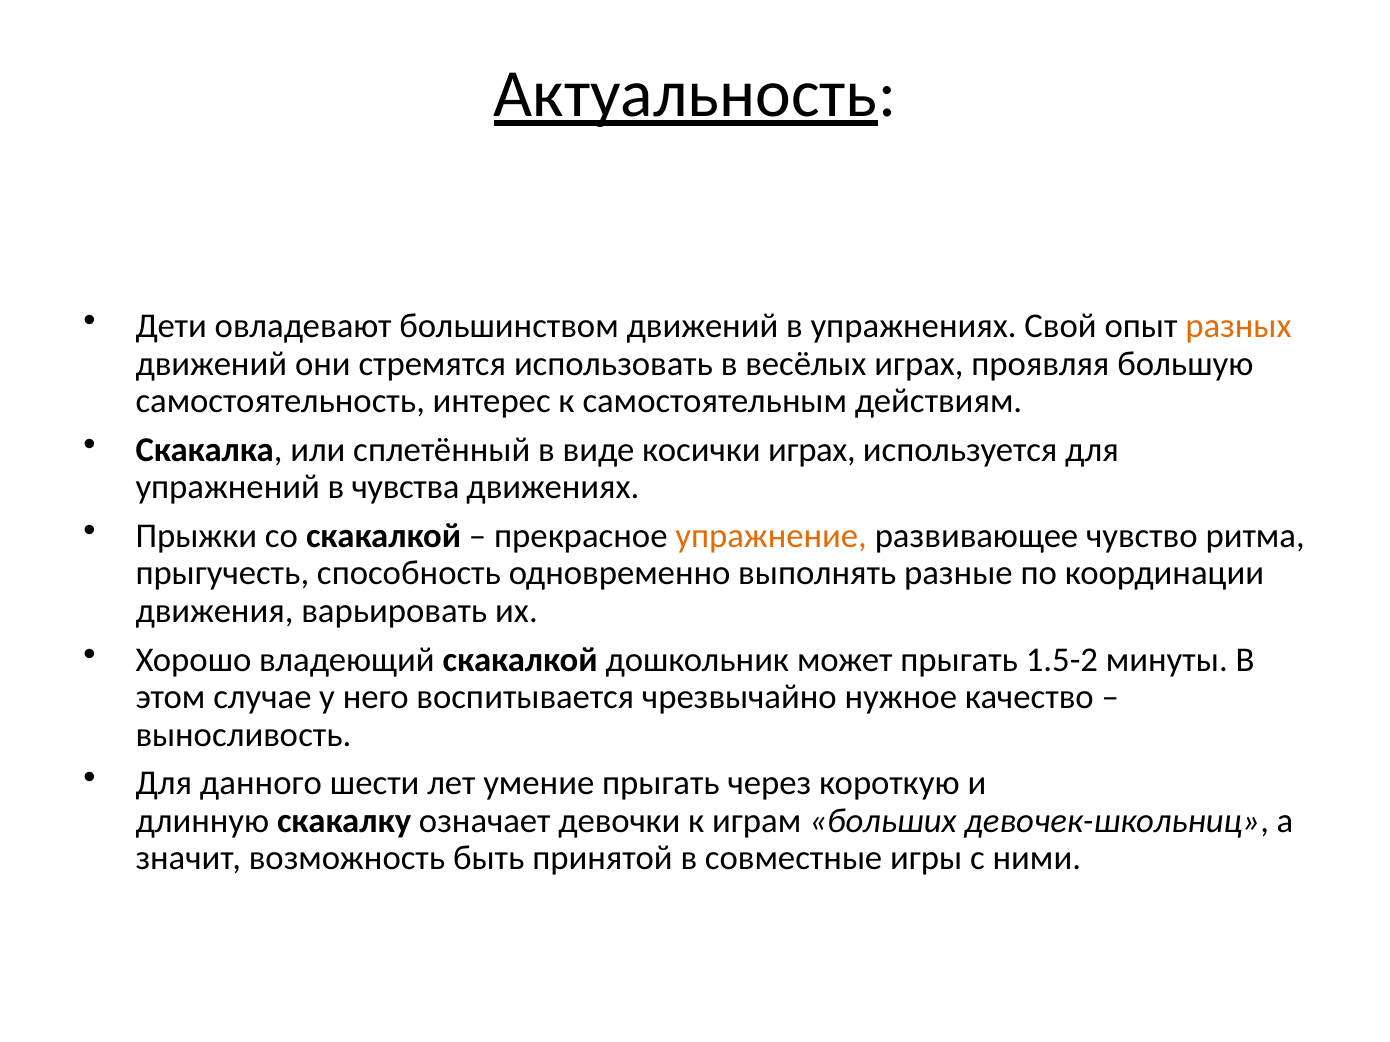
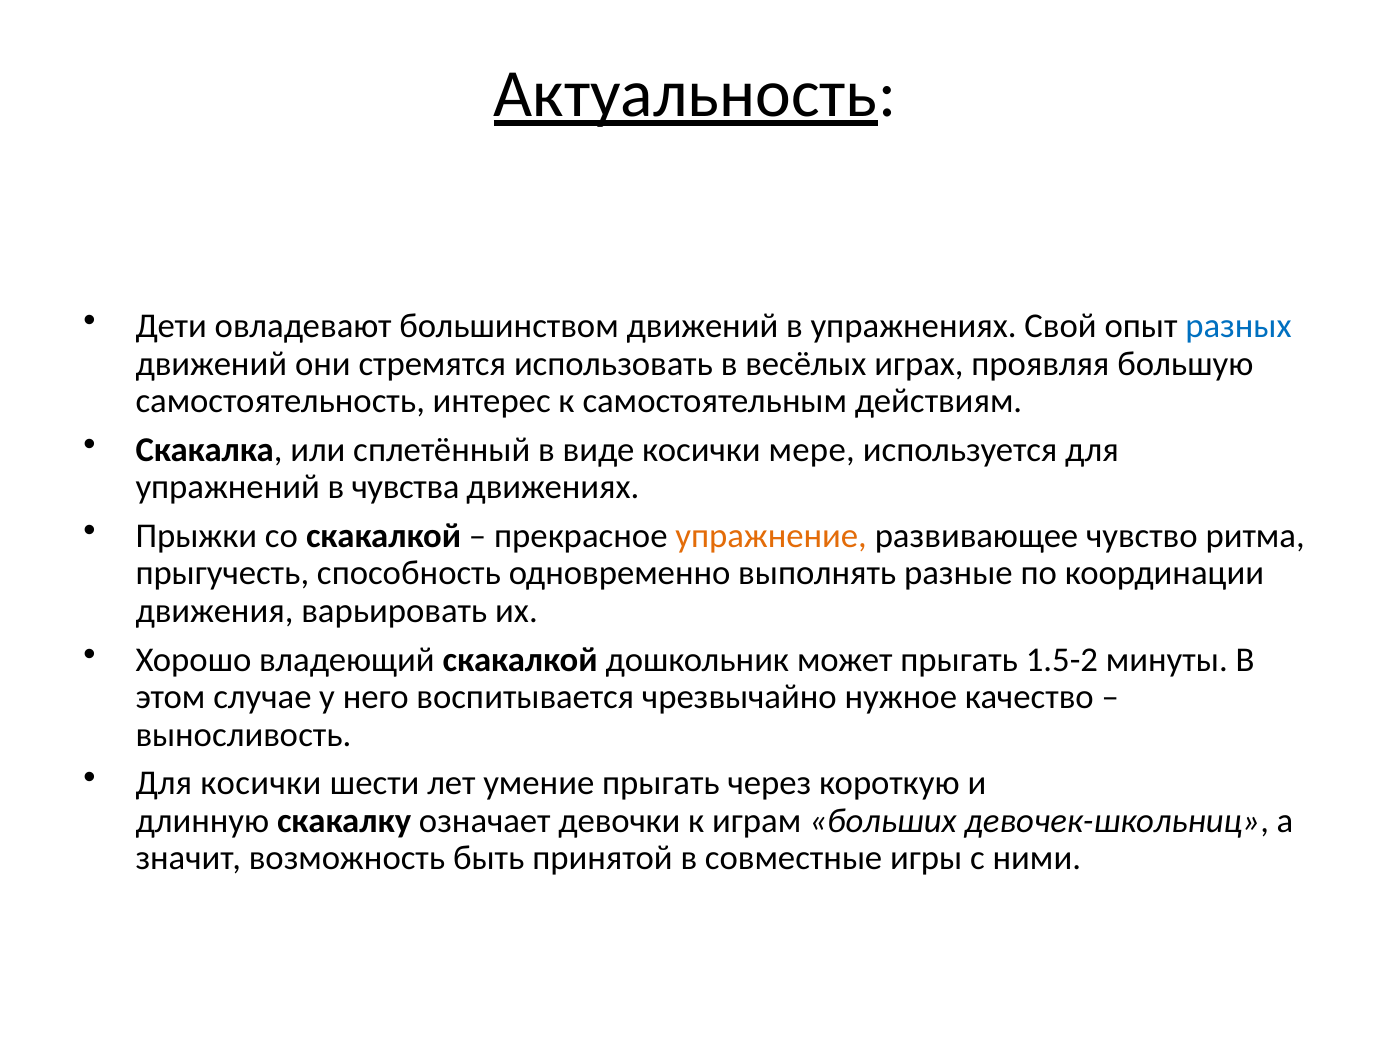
разных colour: orange -> blue
косички играх: играх -> мере
Для данного: данного -> косички
